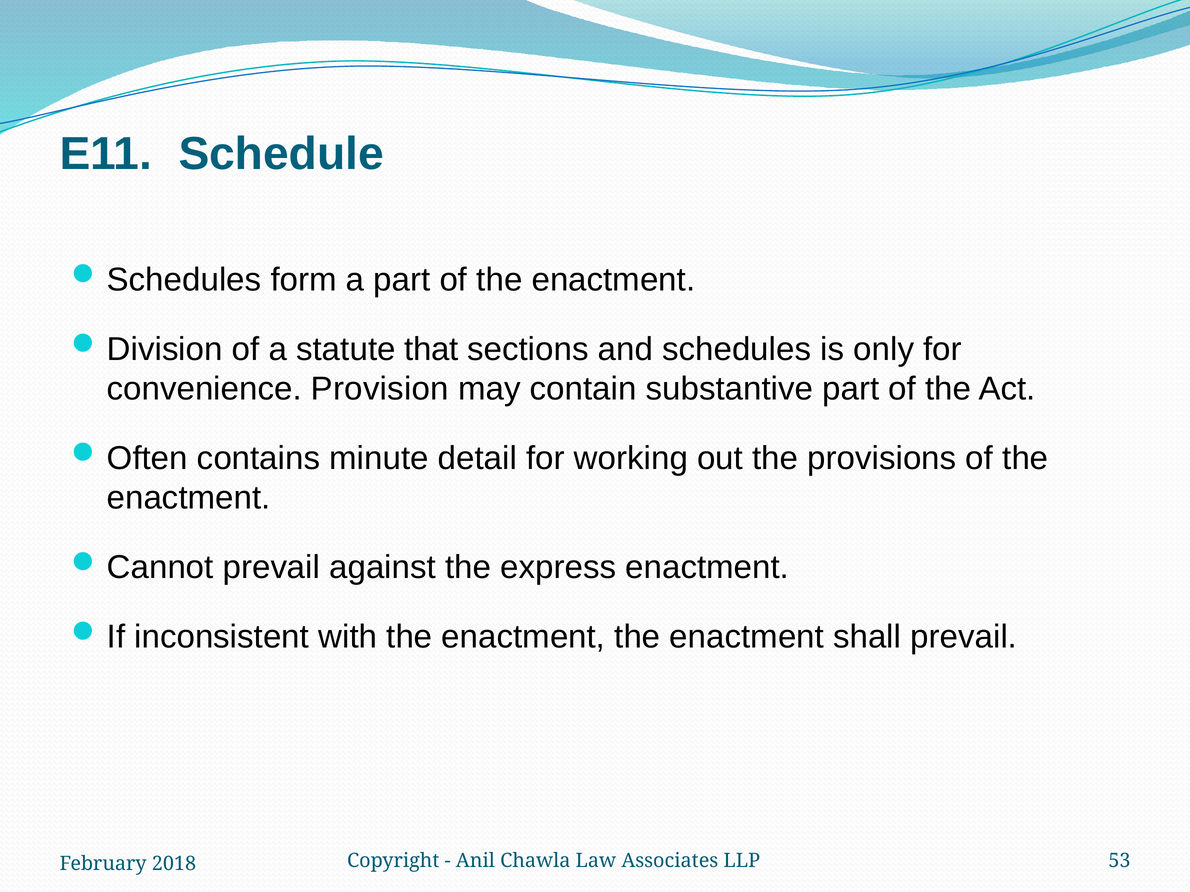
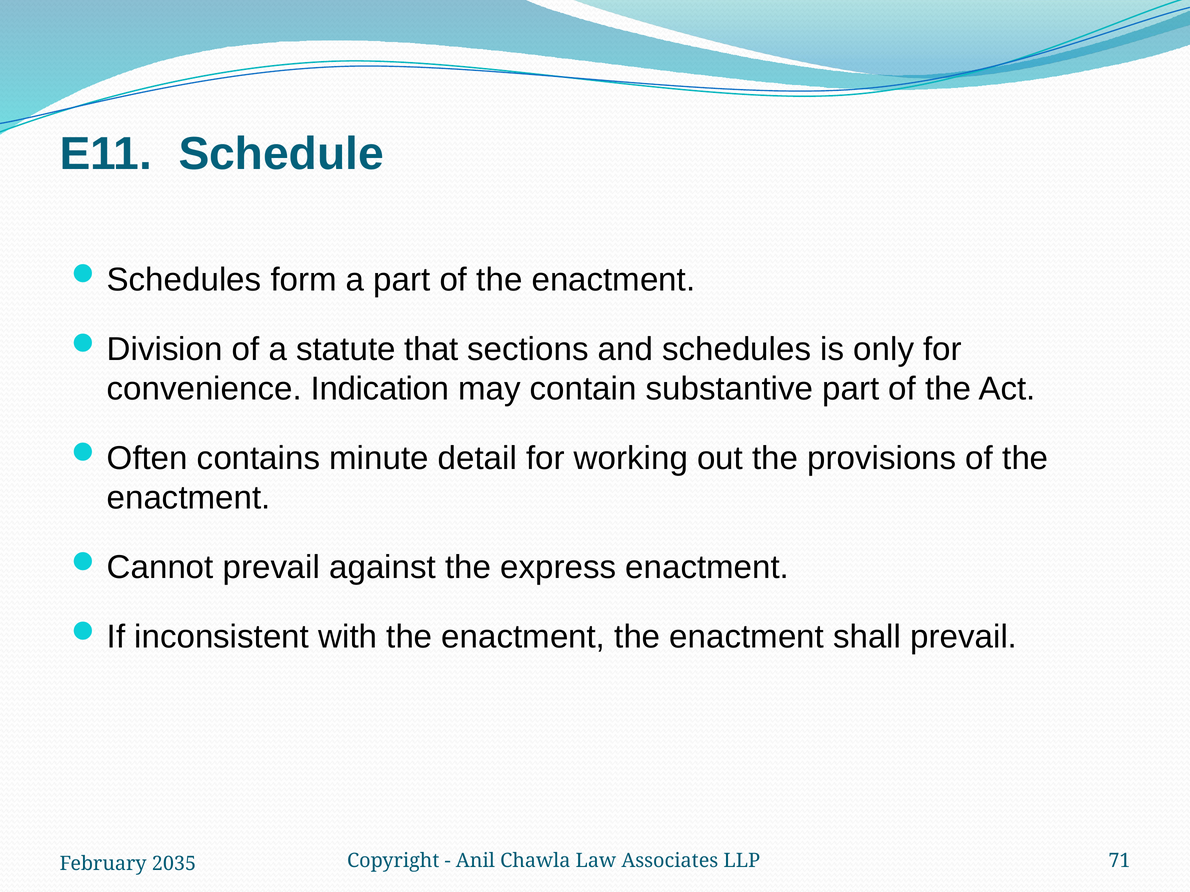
Provision: Provision -> Indication
53: 53 -> 71
2018: 2018 -> 2035
